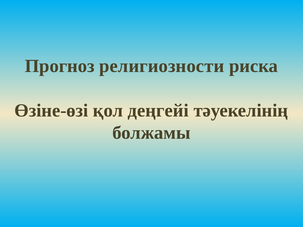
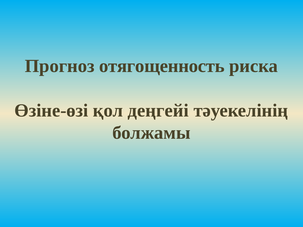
религиозности: религиозности -> отягощенность
